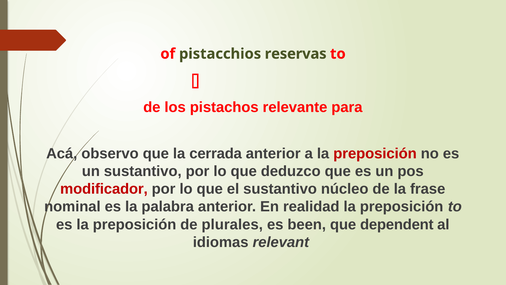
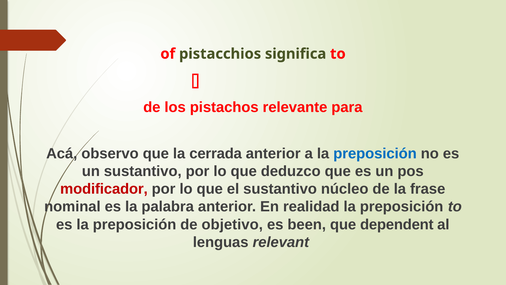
reservas: reservas -> significa
preposición at (375, 153) colour: red -> blue
plurales: plurales -> objetivo
idiomas: idiomas -> lenguas
